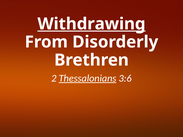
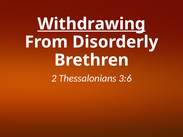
Thessalonians underline: present -> none
